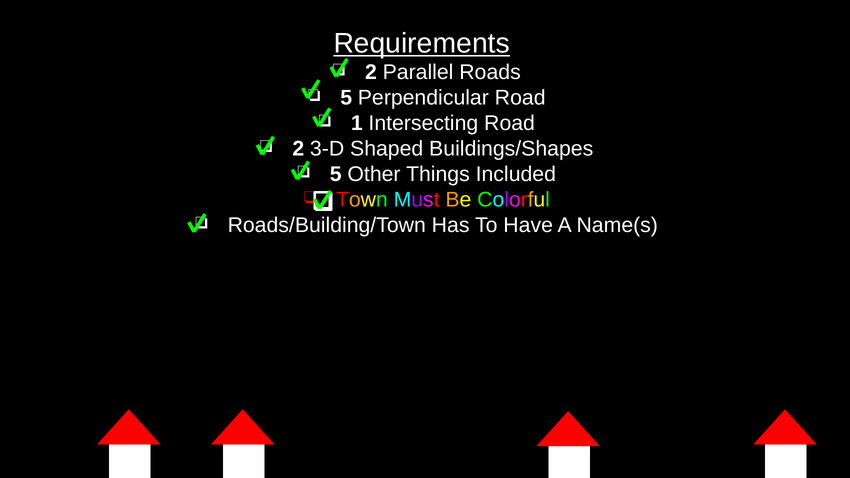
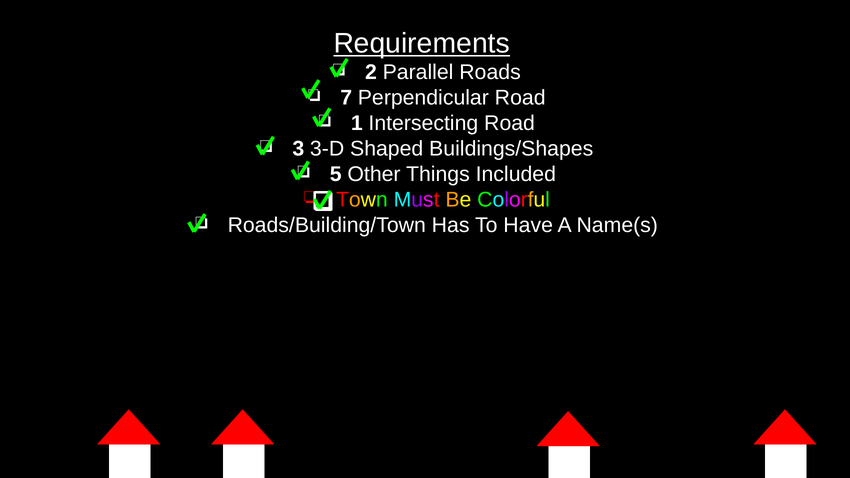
5 at (346, 98): 5 -> 7
2 at (298, 149): 2 -> 3
